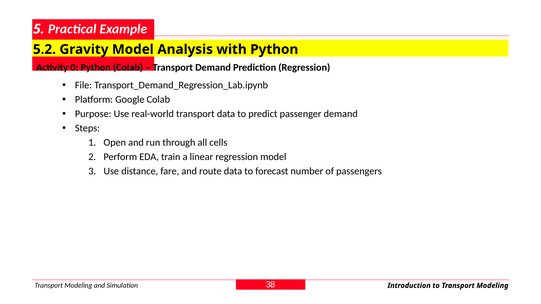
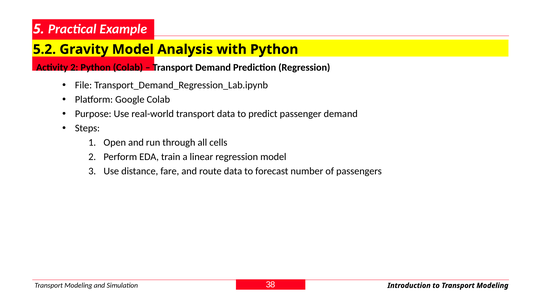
Activity 0: 0 -> 2
